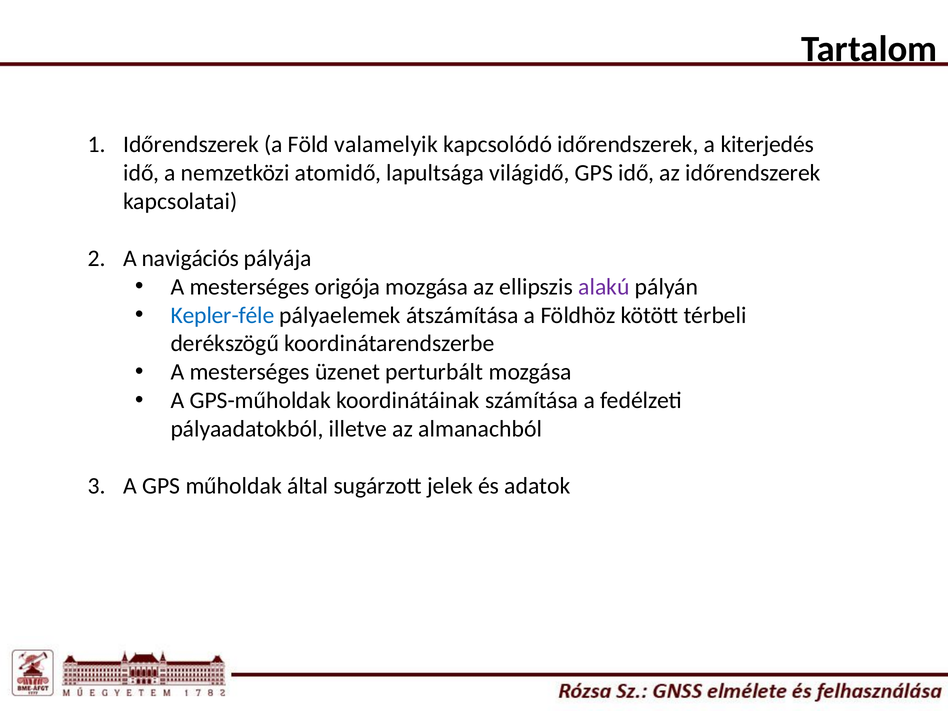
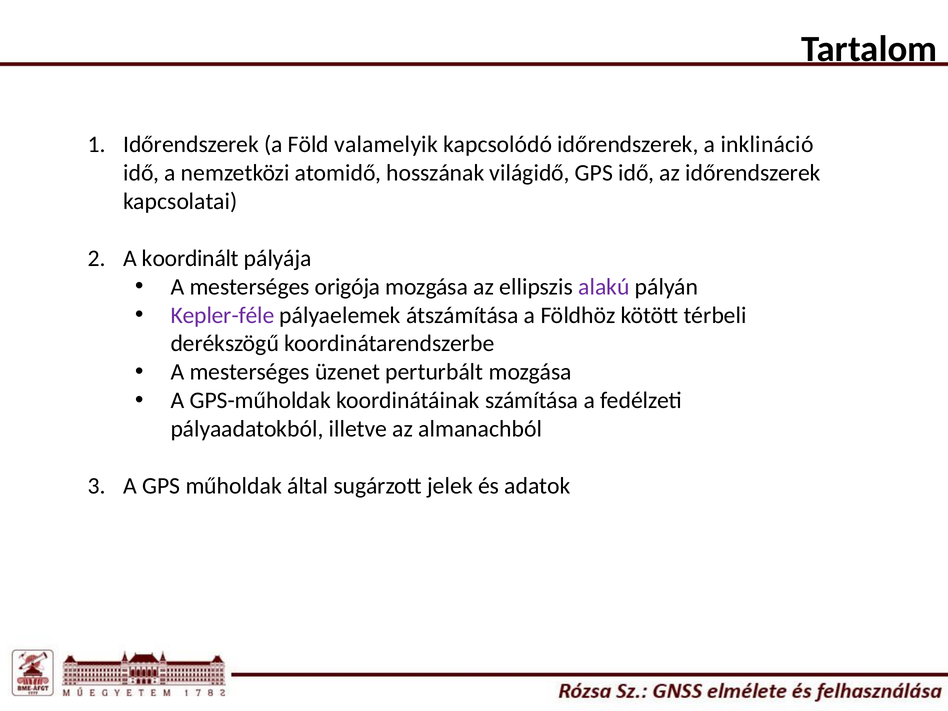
kiterjedés: kiterjedés -> inklináció
lapultsága: lapultsága -> hosszának
navigációs: navigációs -> koordinált
Kepler-féle colour: blue -> purple
